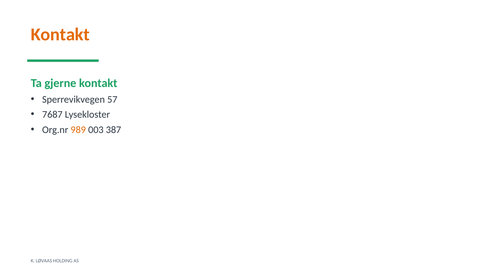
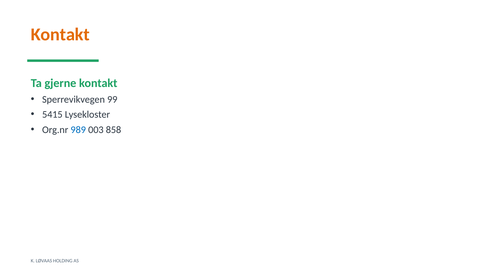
57: 57 -> 99
7687: 7687 -> 5415
989 colour: orange -> blue
387: 387 -> 858
